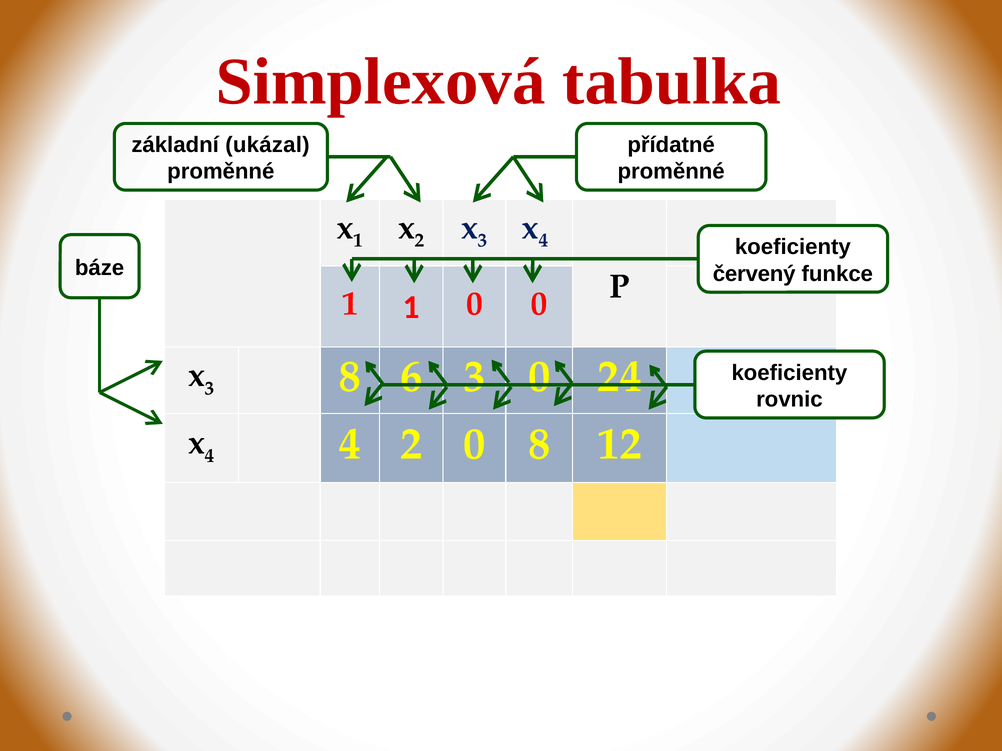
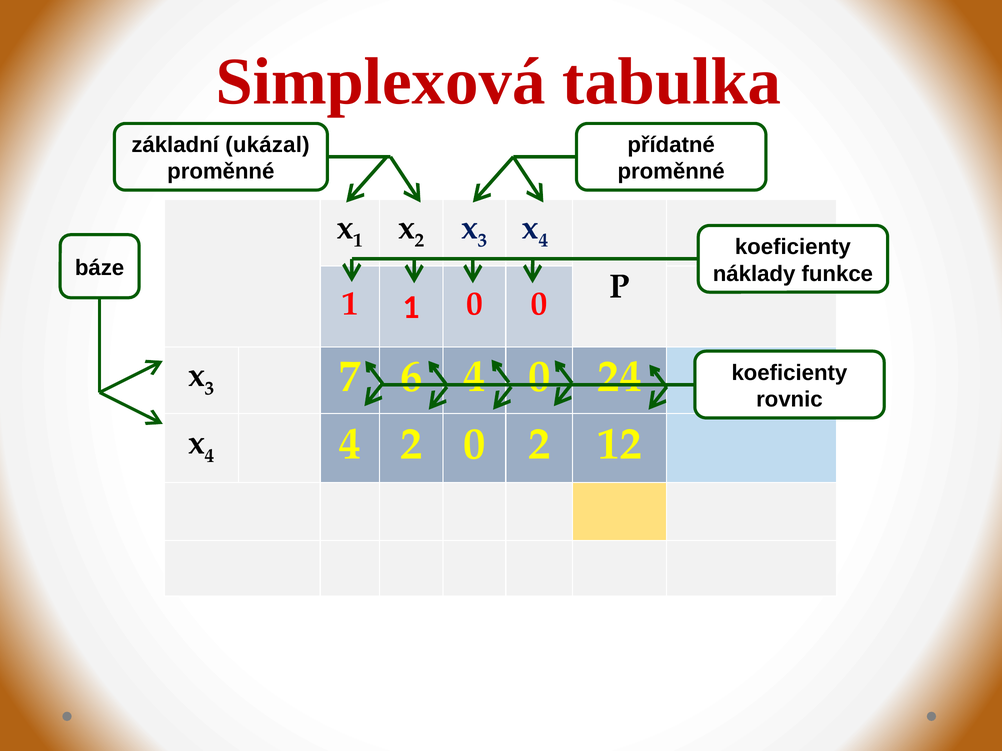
červený: červený -> náklady
8 at (350, 377): 8 -> 7
6 3: 3 -> 4
0 8: 8 -> 2
